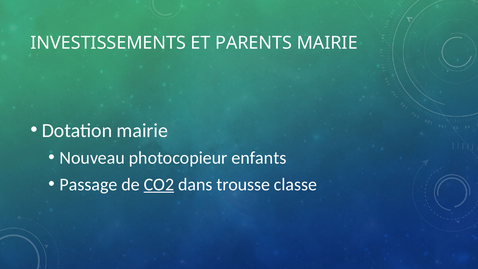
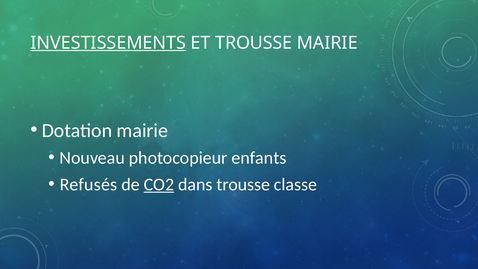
INVESTISSEMENTS underline: none -> present
ET PARENTS: PARENTS -> TROUSSE
Passage: Passage -> Refusés
